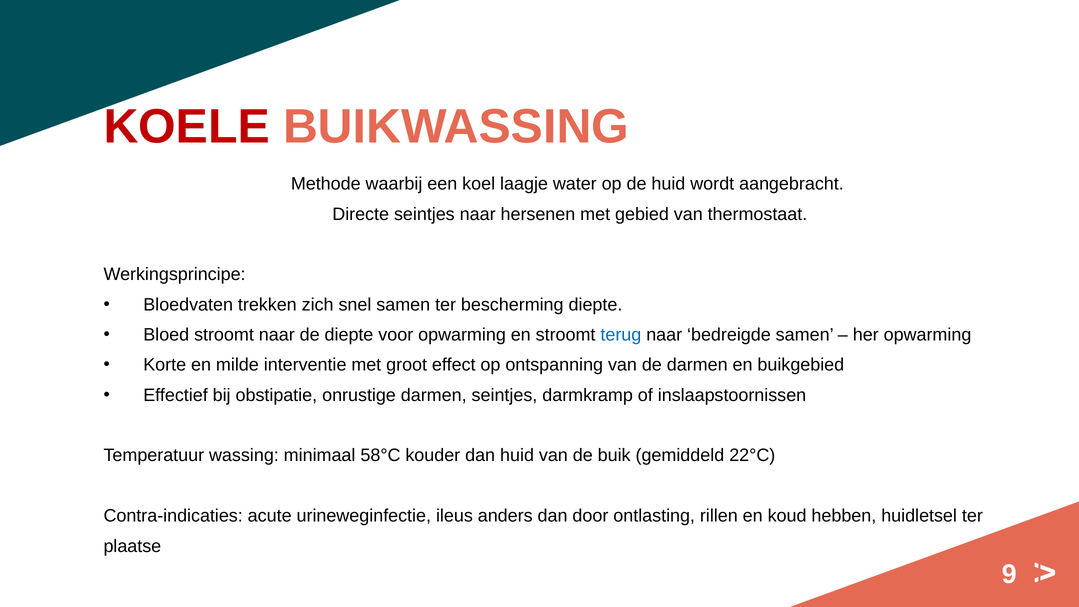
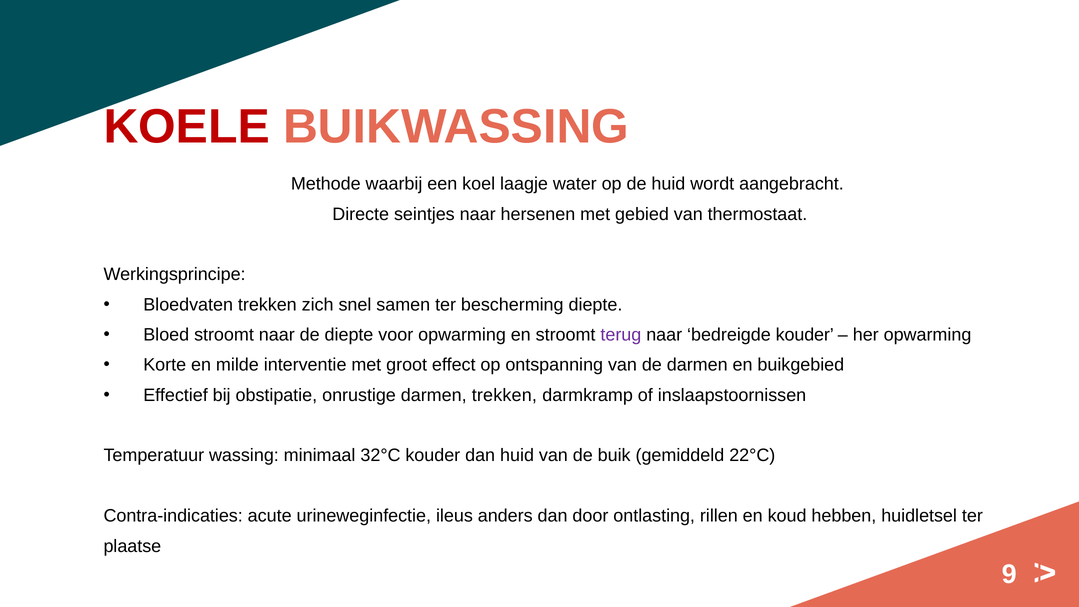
terug colour: blue -> purple
bedreigde samen: samen -> kouder
darmen seintjes: seintjes -> trekken
58°C: 58°C -> 32°C
